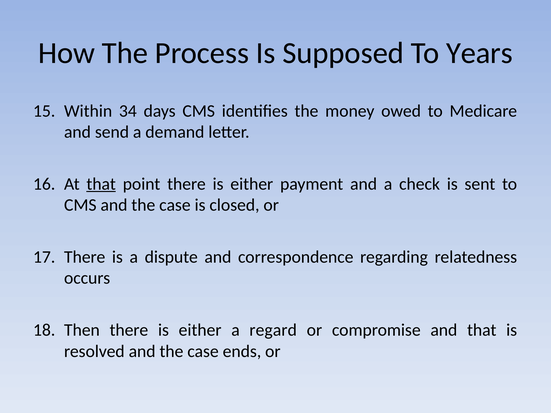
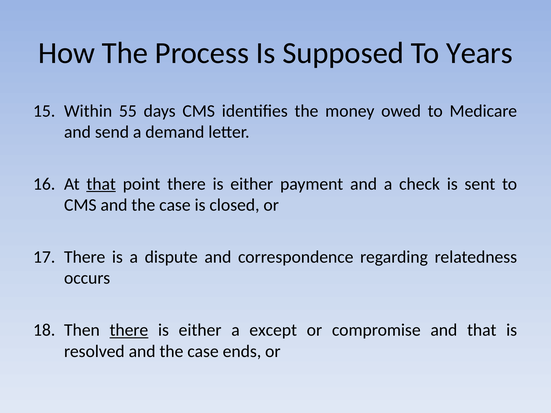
34: 34 -> 55
there at (129, 330) underline: none -> present
regard: regard -> except
